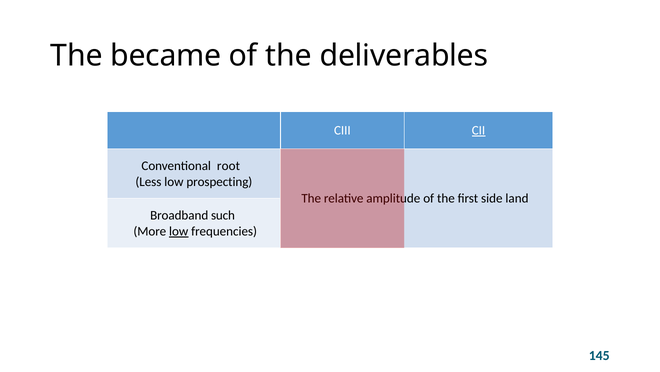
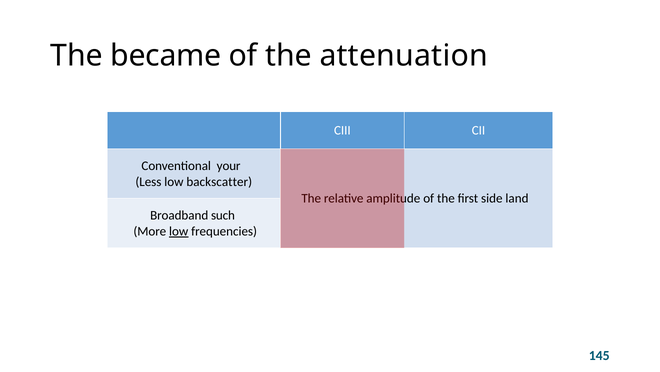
deliverables: deliverables -> attenuation
CII underline: present -> none
root: root -> your
prospecting: prospecting -> backscatter
